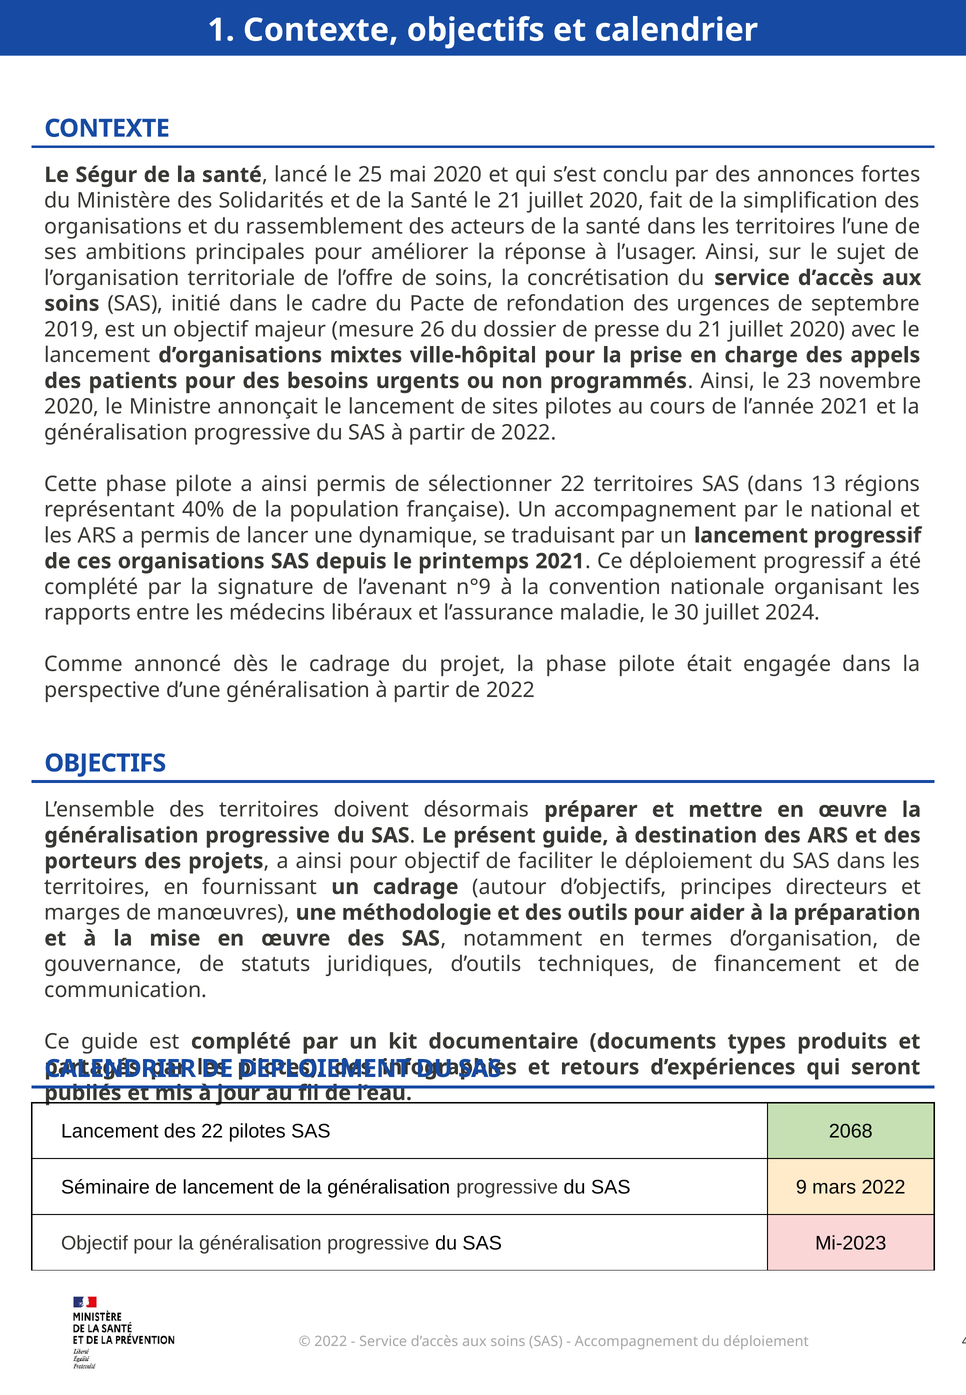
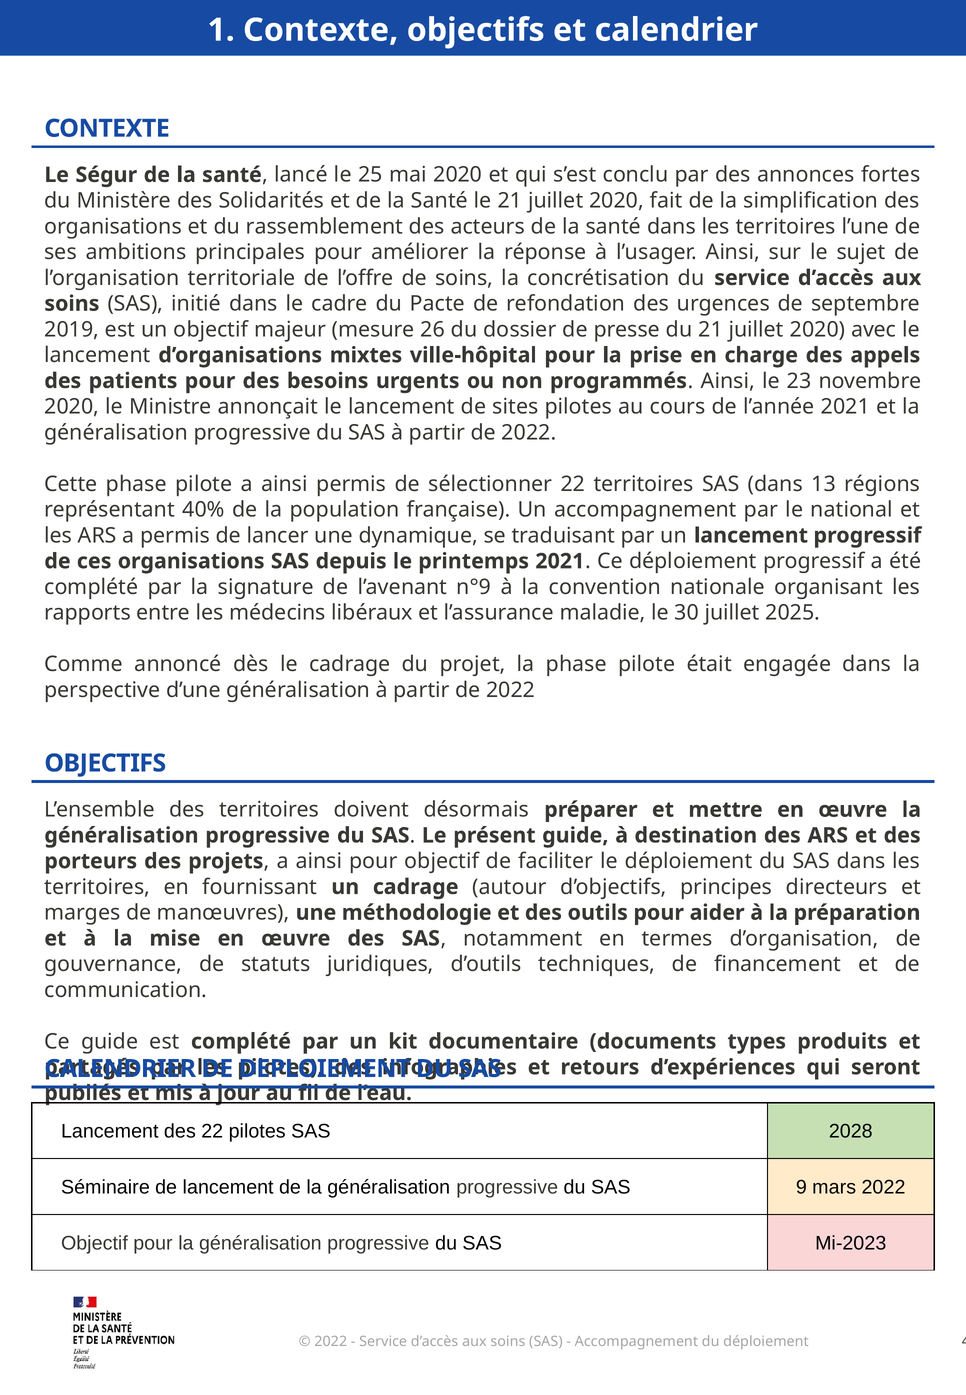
2024: 2024 -> 2025
2068: 2068 -> 2028
